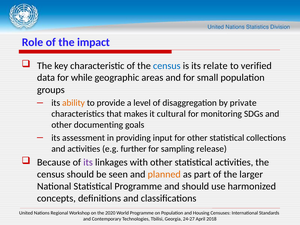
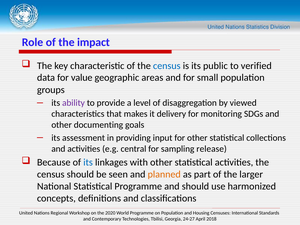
relate: relate -> public
while: while -> value
ability colour: orange -> purple
private: private -> viewed
cultural: cultural -> delivery
further: further -> central
its at (88, 162) colour: purple -> blue
